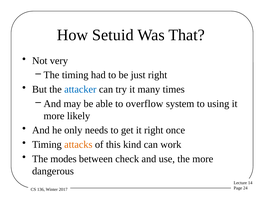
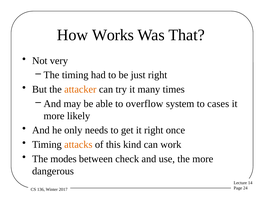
Setuid: Setuid -> Works
attacker colour: blue -> orange
using: using -> cases
